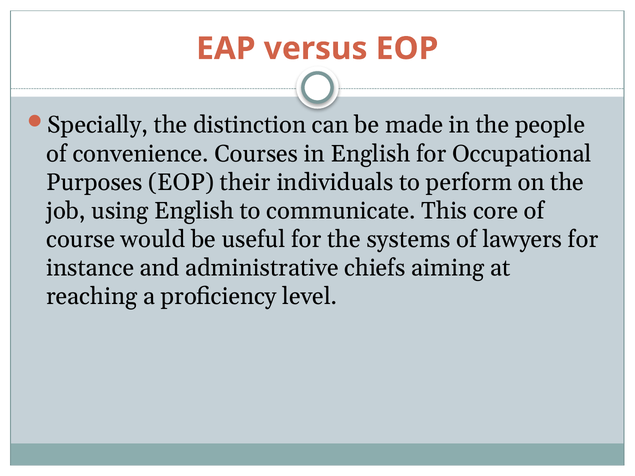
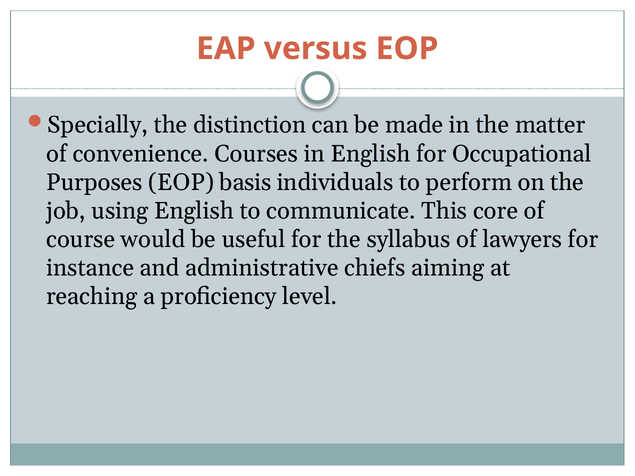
people: people -> matter
their: their -> basis
systems: systems -> syllabus
